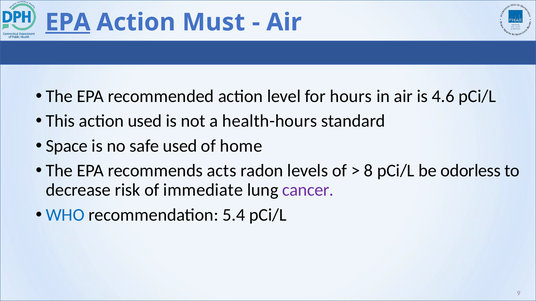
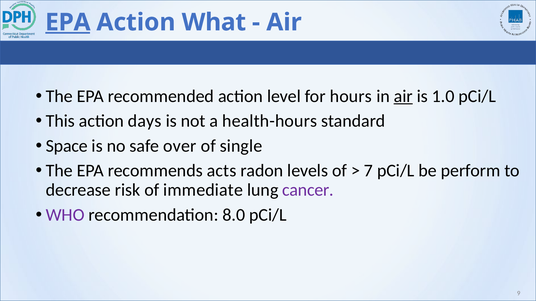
Must: Must -> What
air at (403, 96) underline: none -> present
4.6: 4.6 -> 1.0
action used: used -> days
safe used: used -> over
home: home -> single
8: 8 -> 7
odorless: odorless -> perform
WHO colour: blue -> purple
5.4: 5.4 -> 8.0
